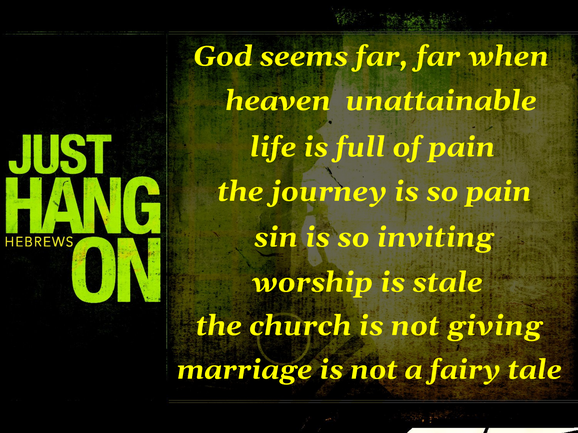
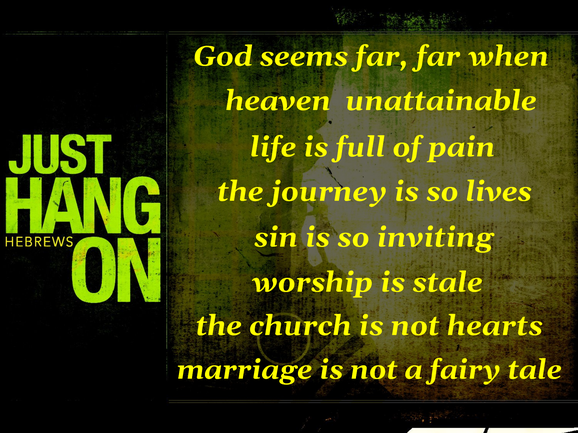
so pain: pain -> lives
giving: giving -> hearts
